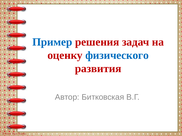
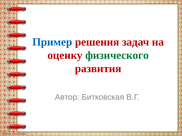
физического colour: blue -> green
